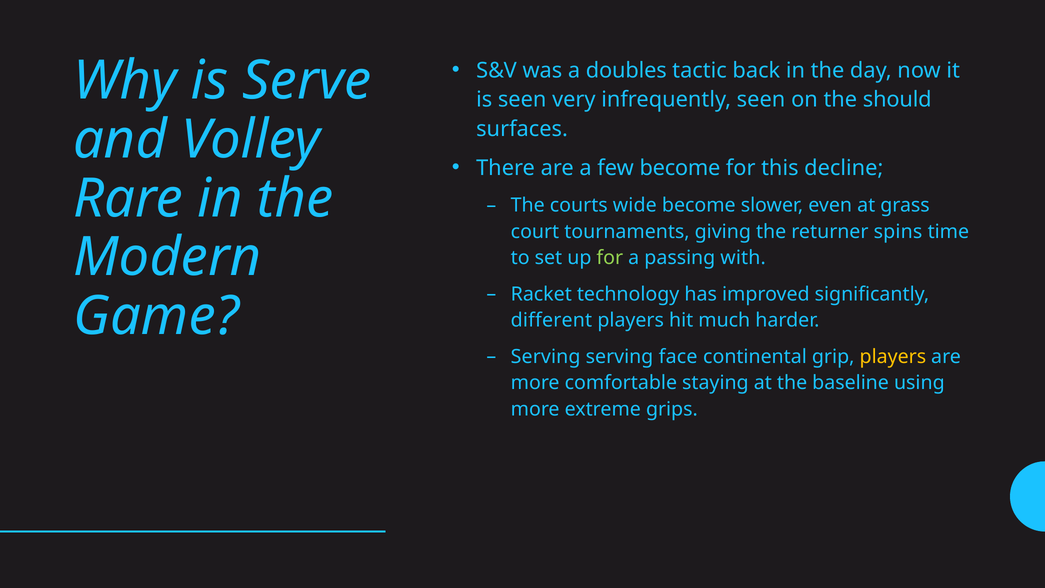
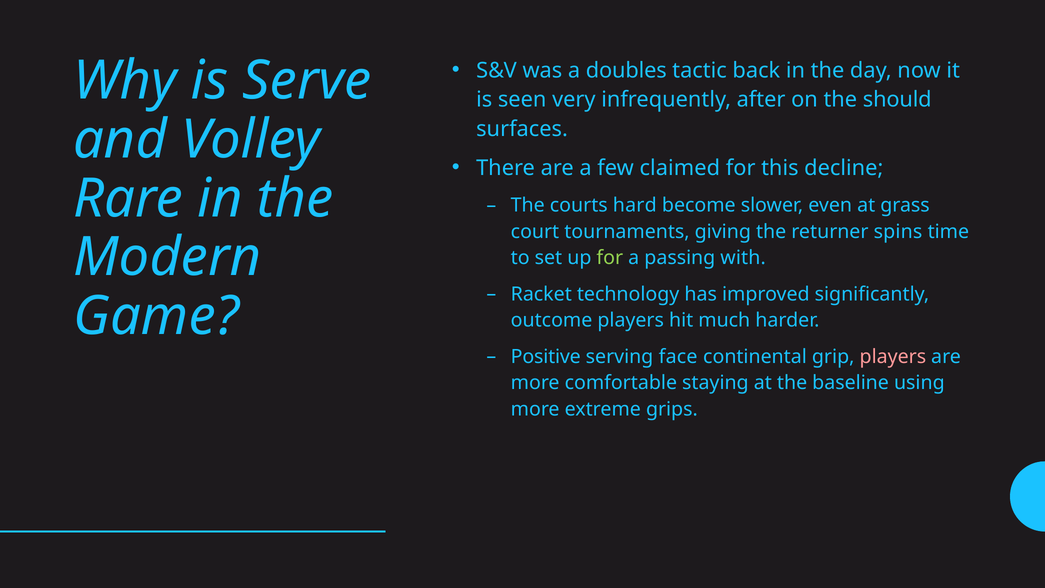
infrequently seen: seen -> after
few become: become -> claimed
wide: wide -> hard
different: different -> outcome
Serving at (546, 356): Serving -> Positive
players at (893, 356) colour: yellow -> pink
